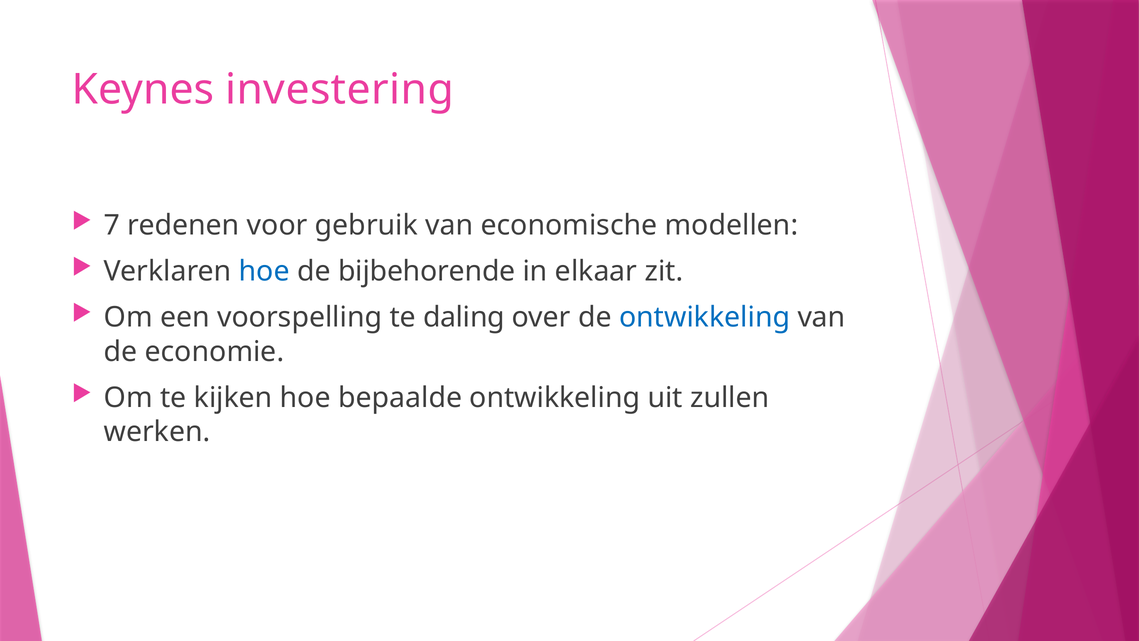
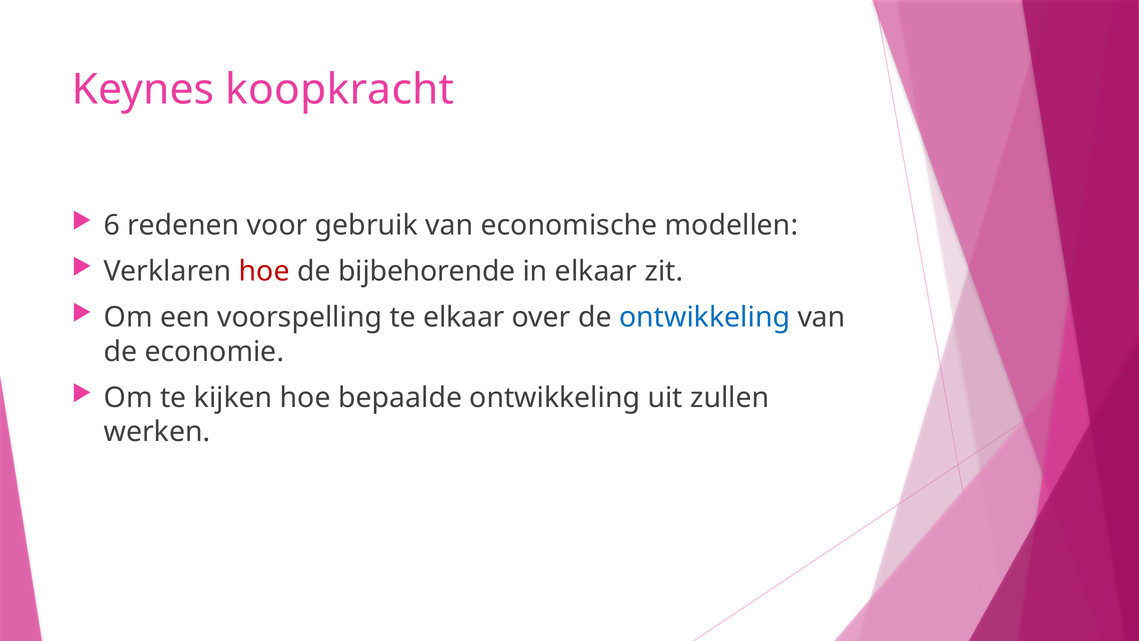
investering: investering -> koopkracht
7: 7 -> 6
hoe at (264, 271) colour: blue -> red
te daling: daling -> elkaar
